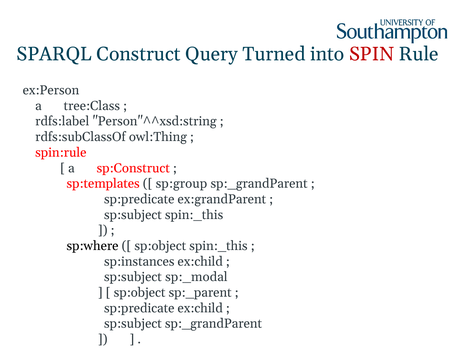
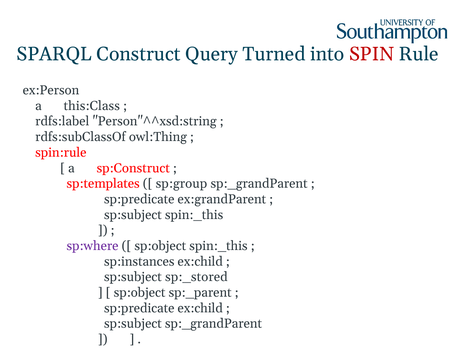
tree:Class: tree:Class -> this:Class
sp:where colour: black -> purple
sp:_modal: sp:_modal -> sp:_stored
